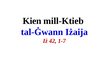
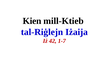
tal-Ġwann: tal-Ġwann -> tal-Riġlejn
